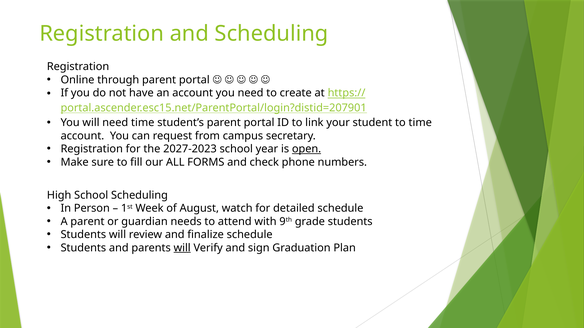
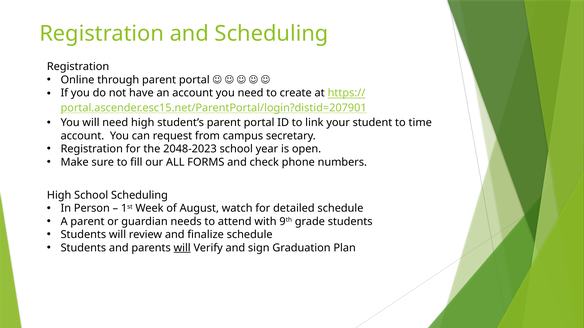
need time: time -> high
2027-2023: 2027-2023 -> 2048-2023
open underline: present -> none
